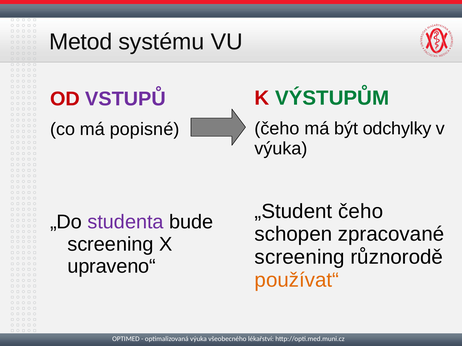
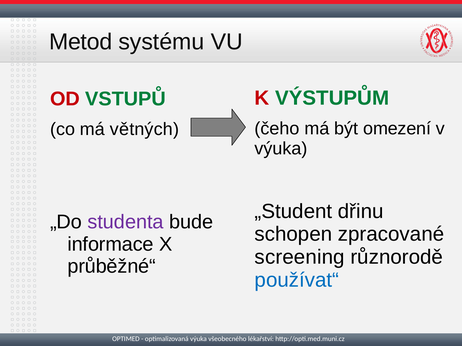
VSTUPŮ colour: purple -> green
odchylky: odchylky -> omezení
popisné: popisné -> větných
„Student čeho: čeho -> dřinu
screening at (110, 245): screening -> informace
upraveno“: upraveno“ -> průběžné“
používat“ colour: orange -> blue
